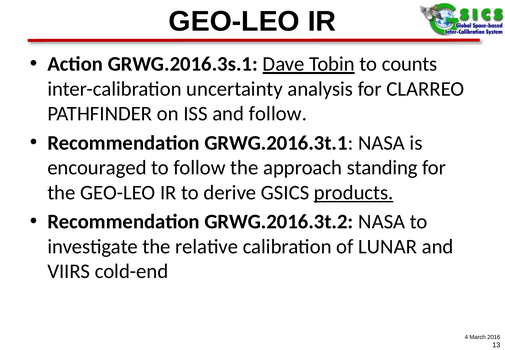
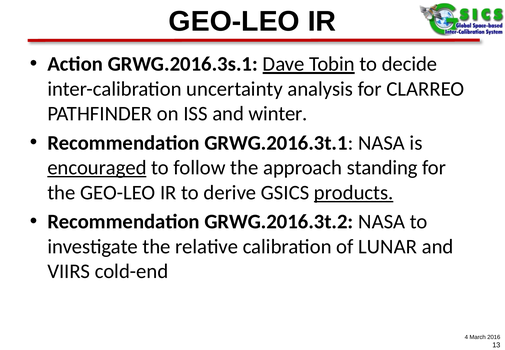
counts: counts -> decide
and follow: follow -> winter
encouraged underline: none -> present
